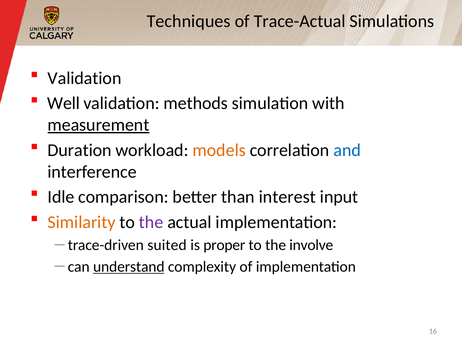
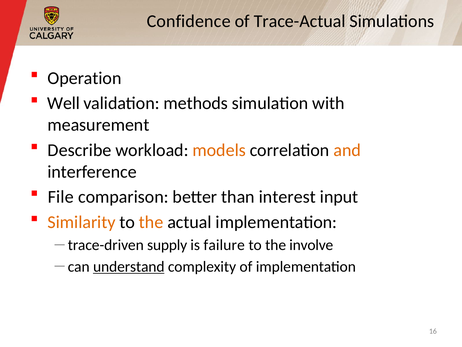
Techniques: Techniques -> Confidence
Validation at (85, 78): Validation -> Operation
measurement underline: present -> none
Duration: Duration -> Describe
and colour: blue -> orange
Idle: Idle -> File
the at (151, 222) colour: purple -> orange
suited: suited -> supply
proper: proper -> failure
